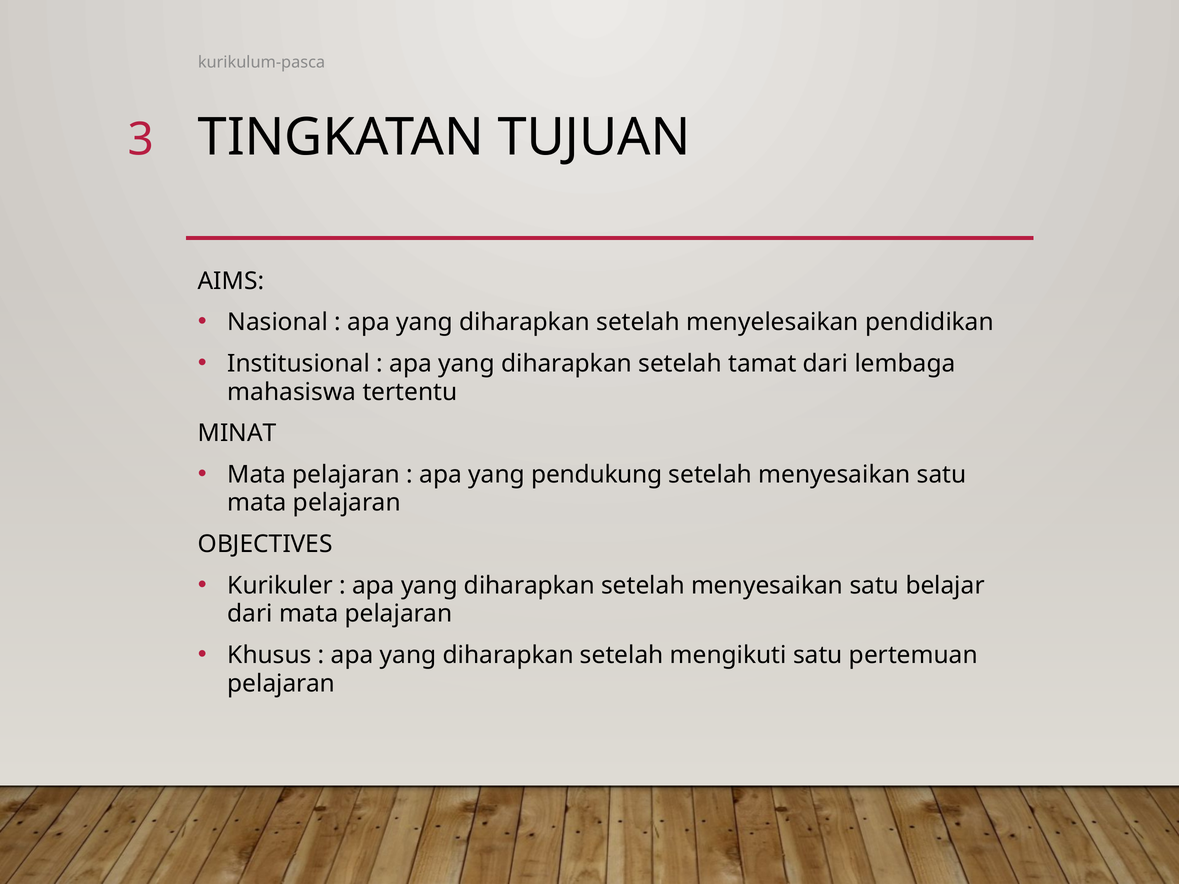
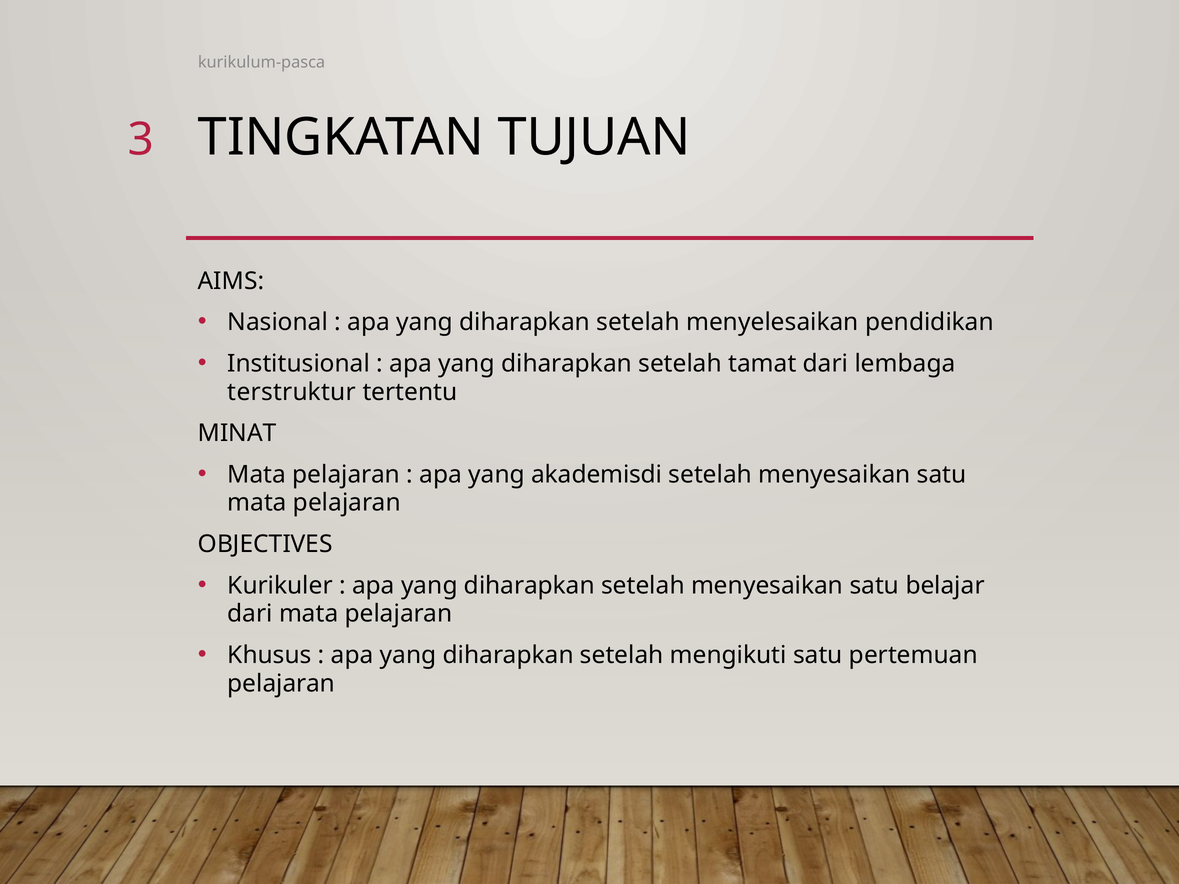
mahasiswa: mahasiswa -> terstruktur
pendukung: pendukung -> akademisdi
